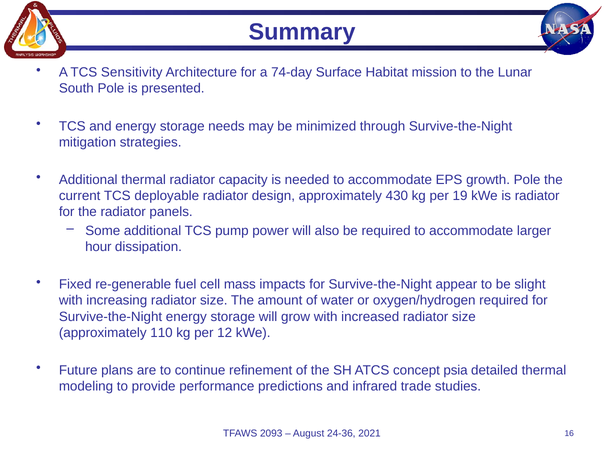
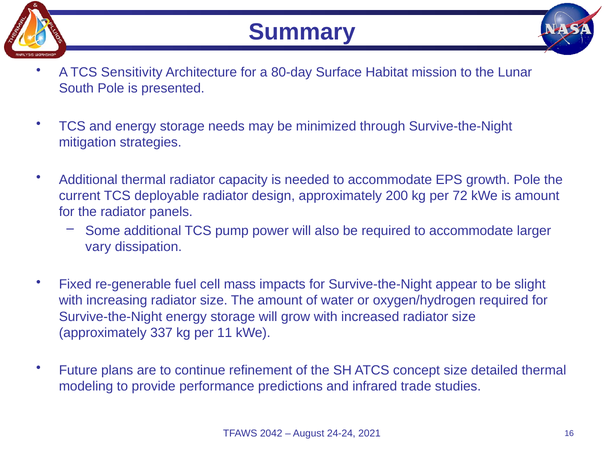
74-day: 74-day -> 80-day
430: 430 -> 200
19: 19 -> 72
is radiator: radiator -> amount
hour: hour -> vary
110: 110 -> 337
12: 12 -> 11
concept psia: psia -> size
2093: 2093 -> 2042
24-36: 24-36 -> 24-24
